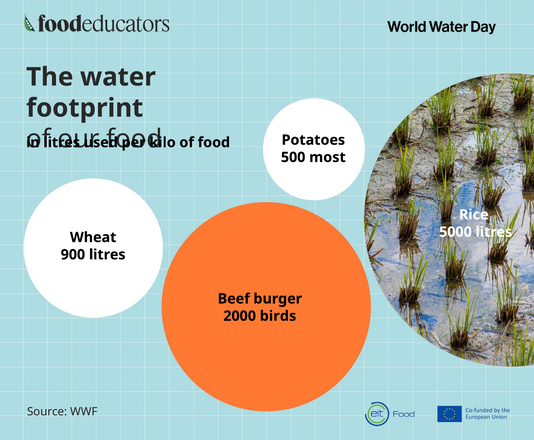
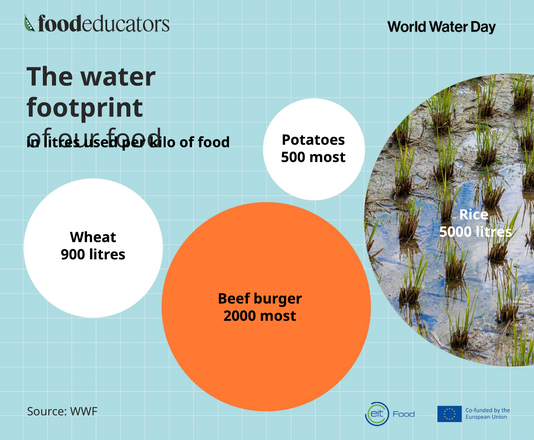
2000 birds: birds -> most
